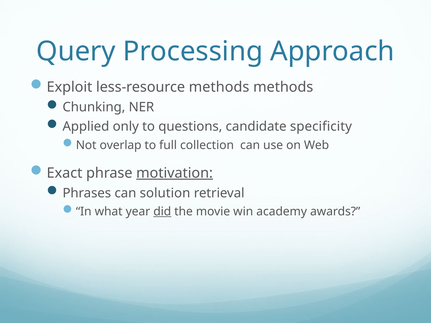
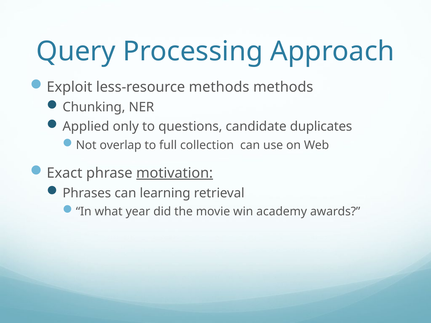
specificity: specificity -> duplicates
solution: solution -> learning
did underline: present -> none
